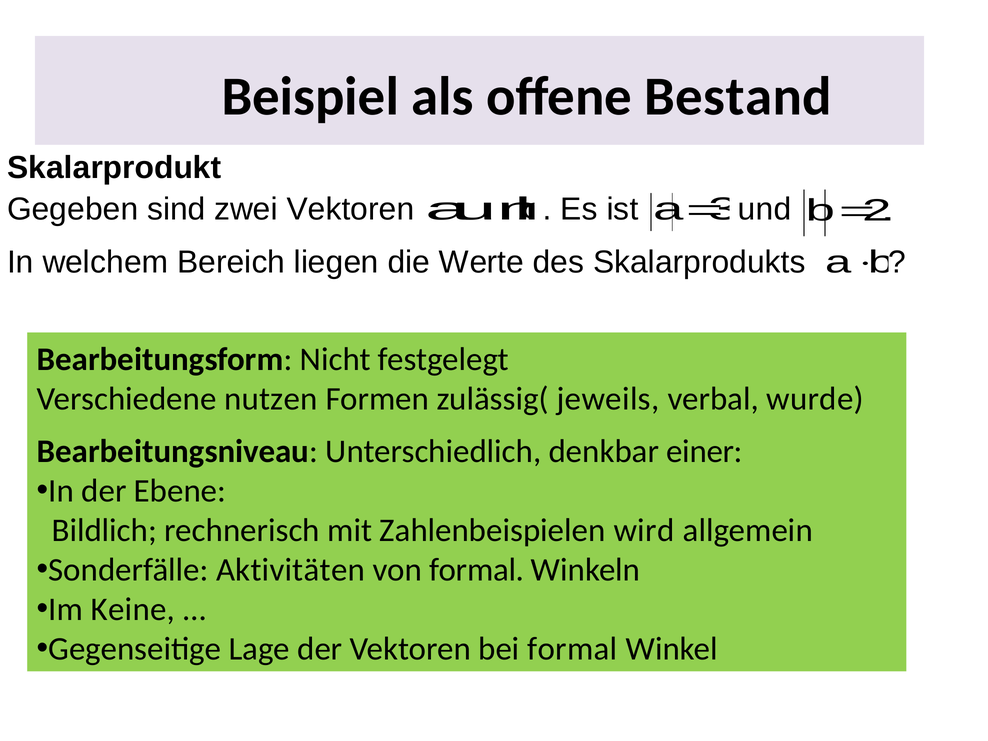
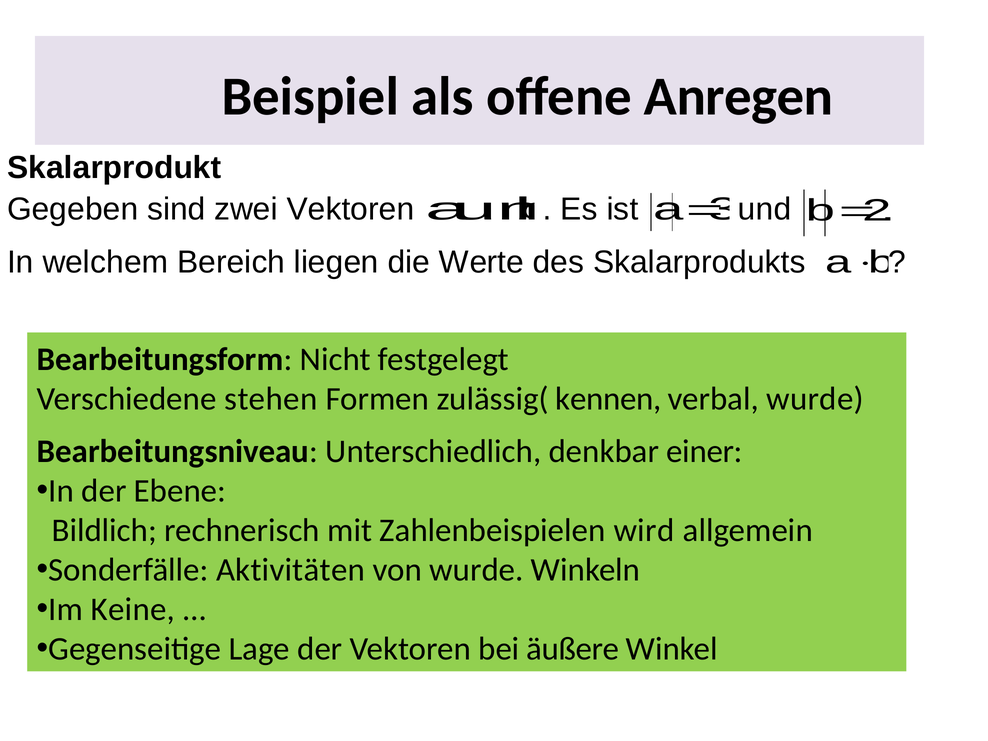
Bestand: Bestand -> Anregen
nutzen: nutzen -> stehen
jeweils: jeweils -> kennen
von formal: formal -> wurde
bei formal: formal -> äußere
